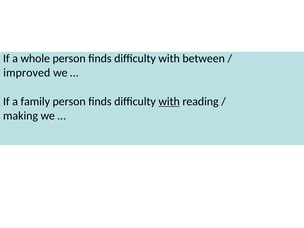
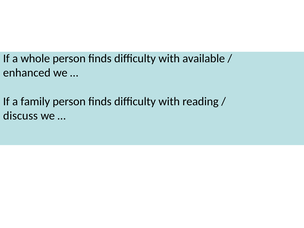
between: between -> available
improved: improved -> enhanced
with at (169, 101) underline: present -> none
making: making -> discuss
